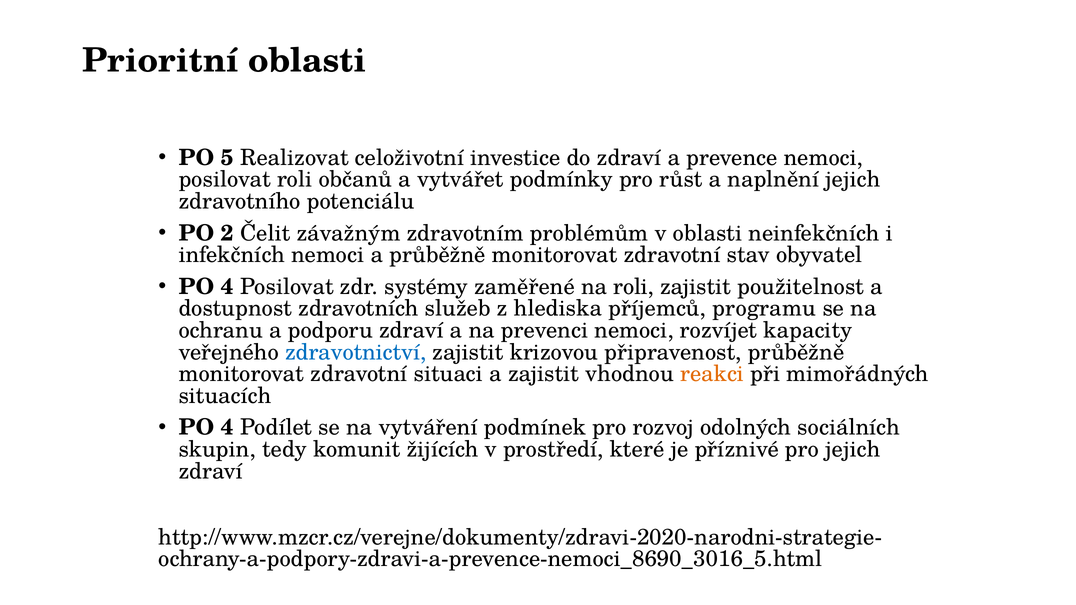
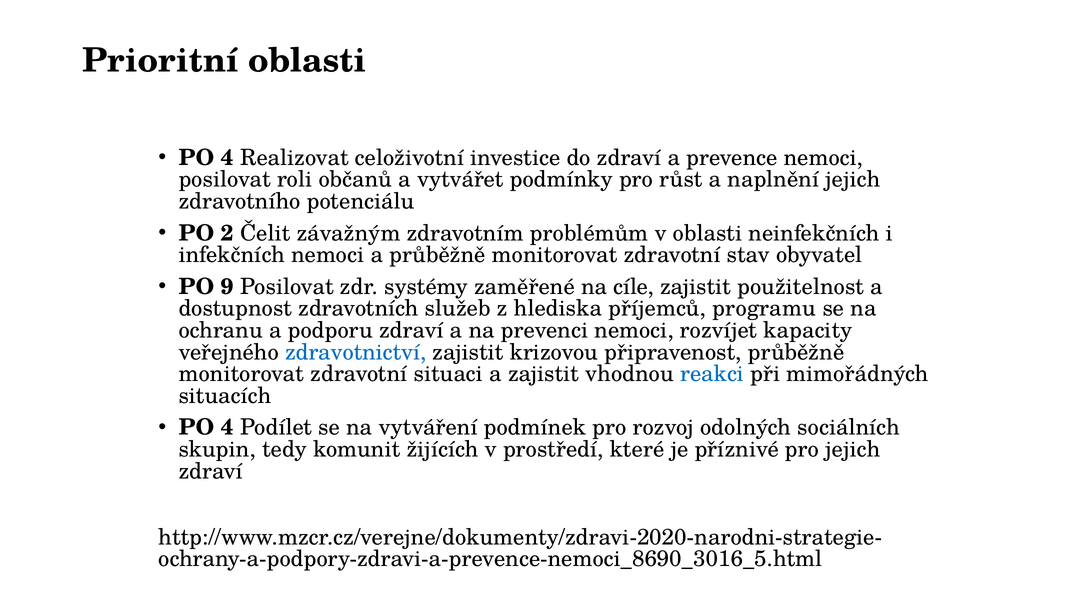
5 at (227, 158): 5 -> 4
4 at (227, 287): 4 -> 9
na roli: roli -> cíle
reakci colour: orange -> blue
